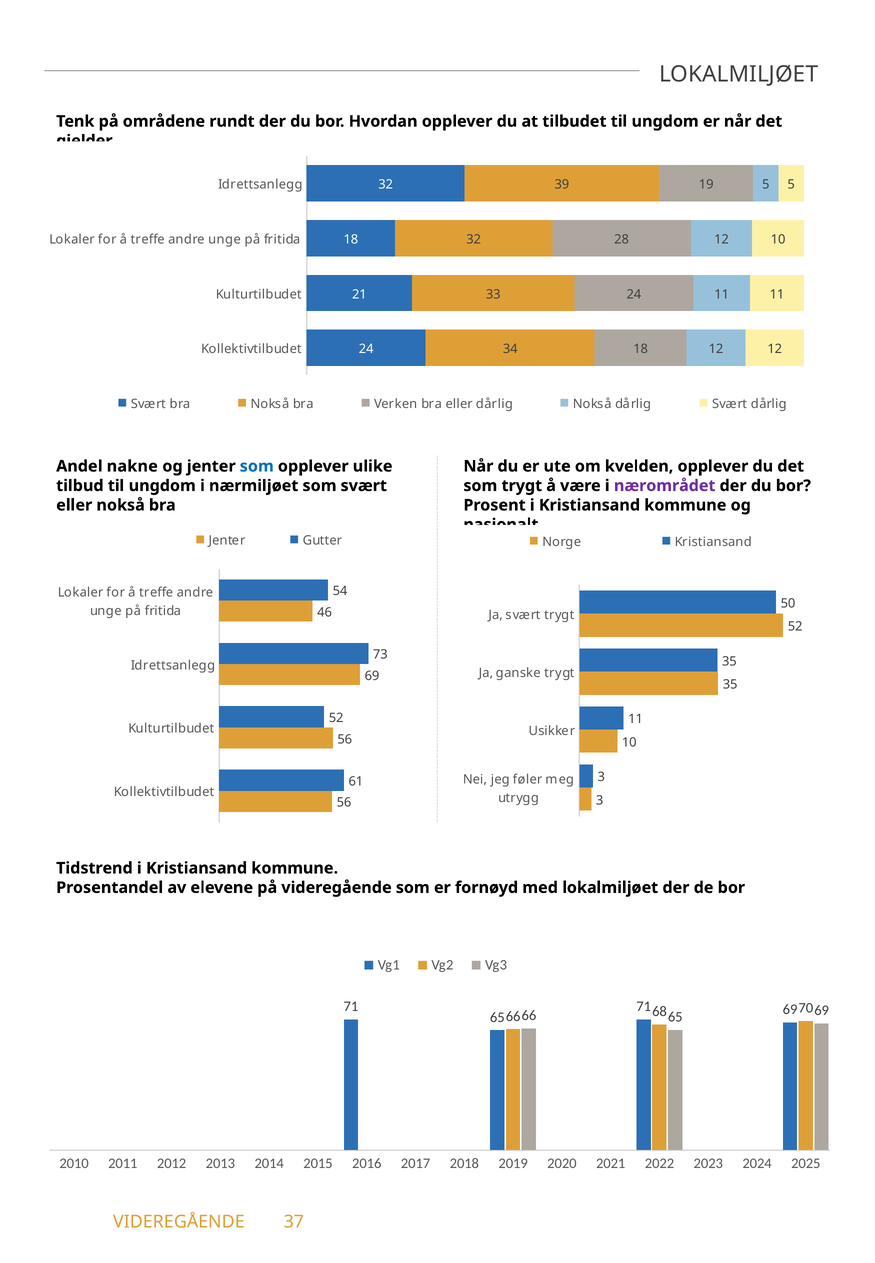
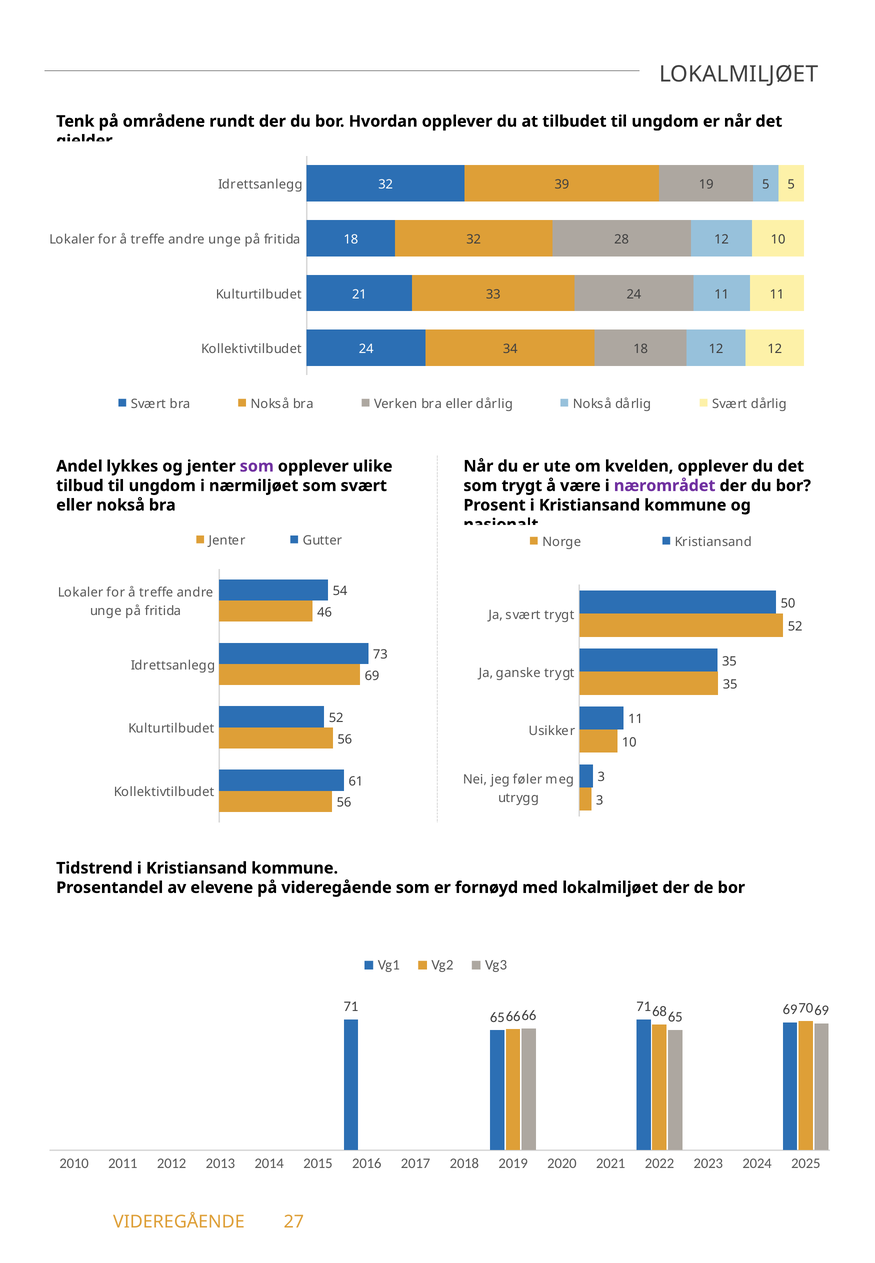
nakne: nakne -> lykkes
som at (257, 467) colour: blue -> purple
37: 37 -> 27
